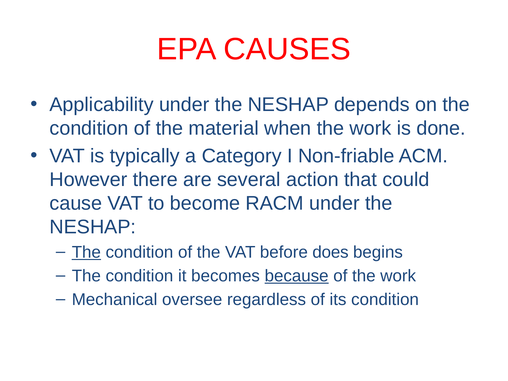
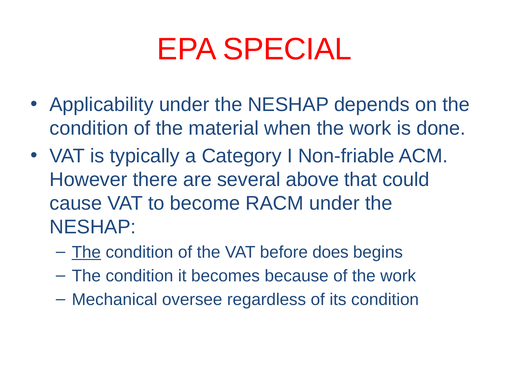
CAUSES: CAUSES -> SPECIAL
action: action -> above
because underline: present -> none
